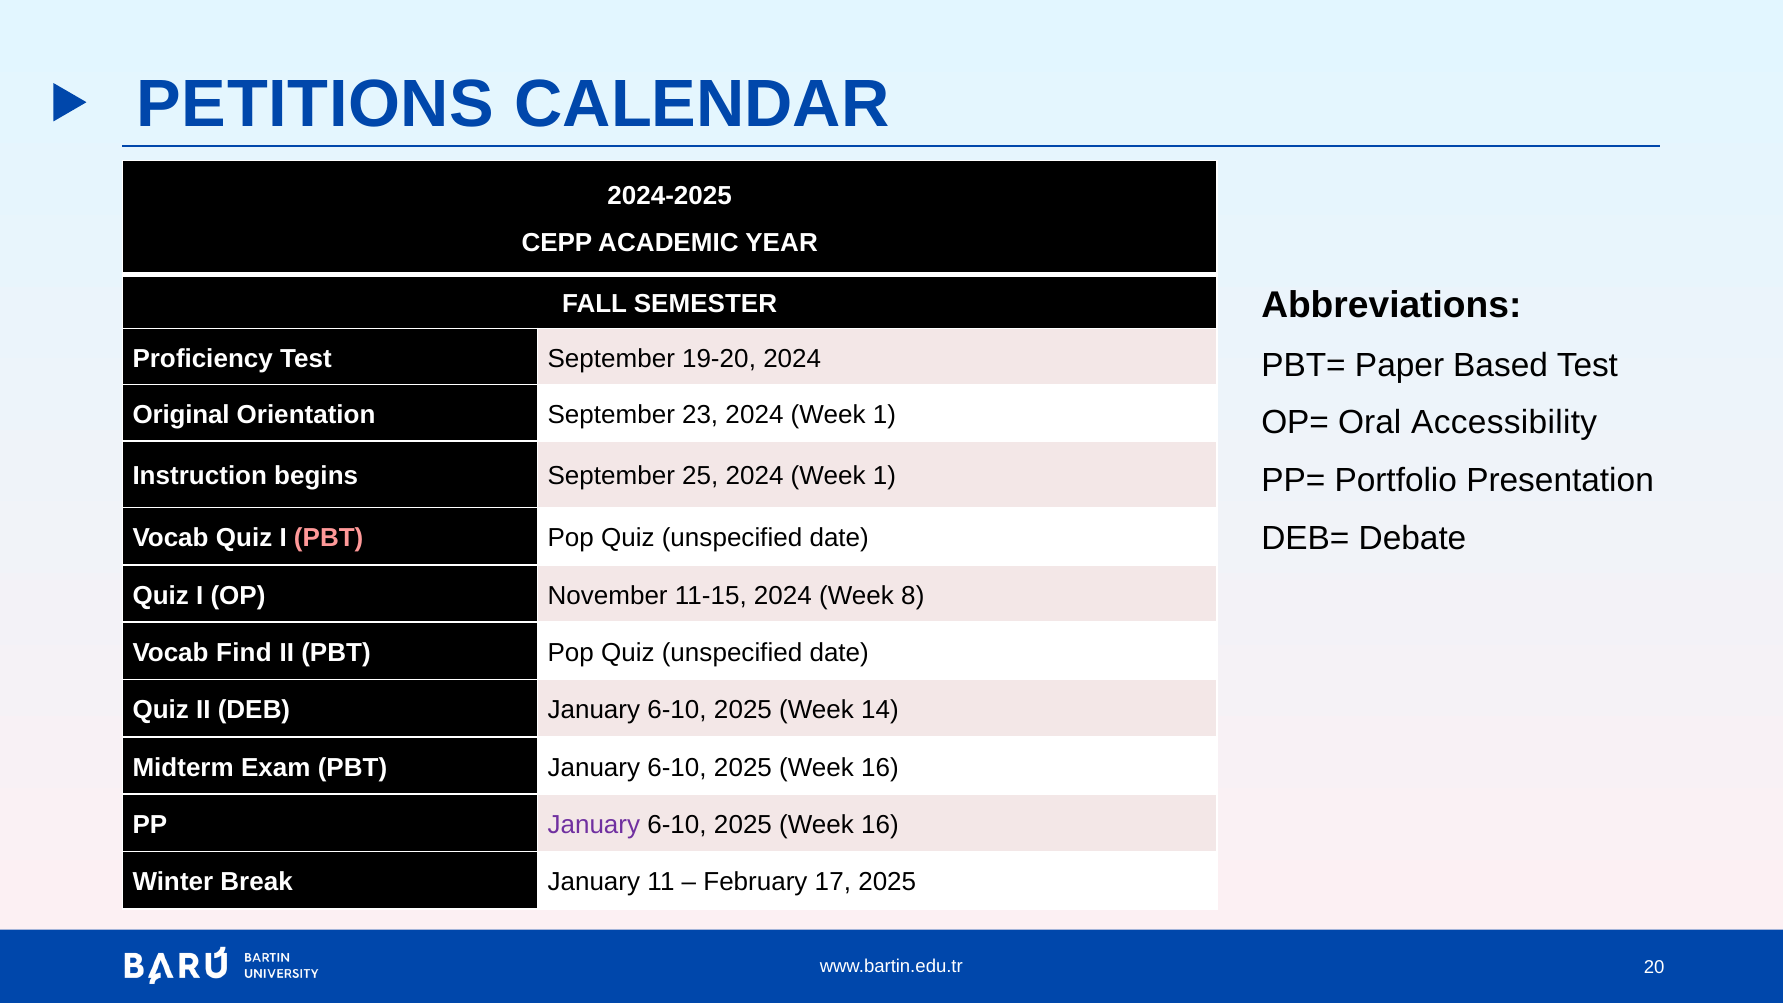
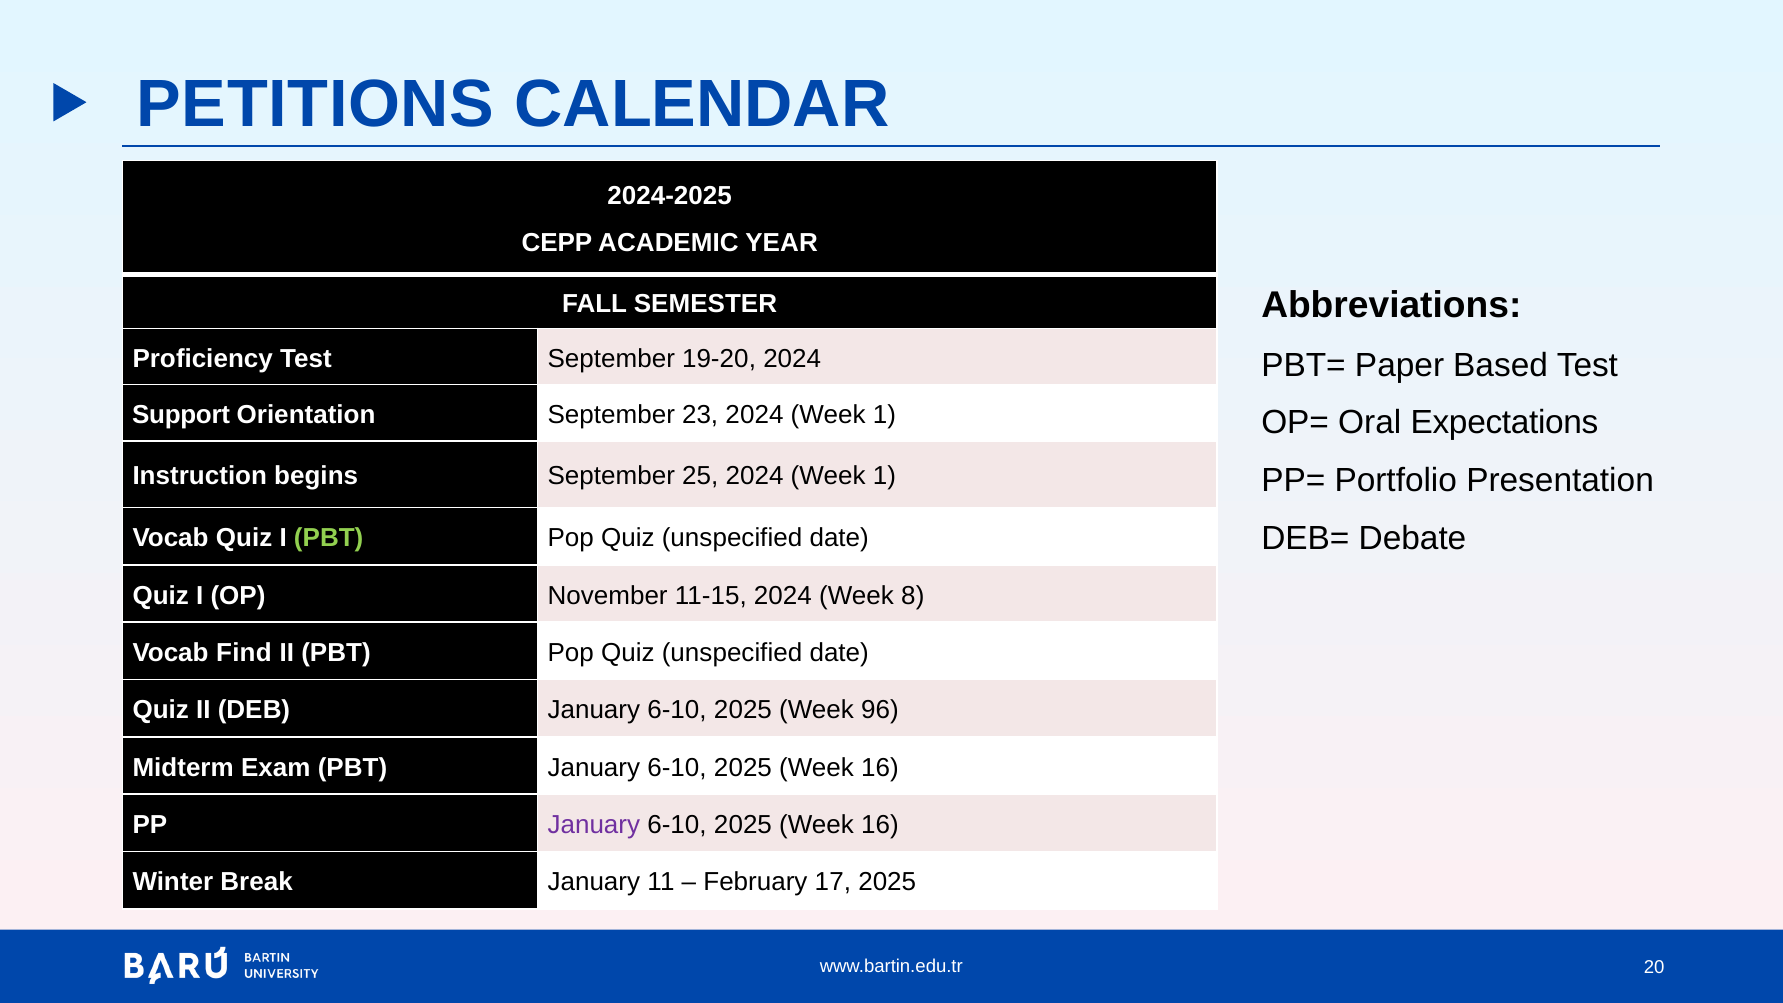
Original: Original -> Support
Accessibility: Accessibility -> Expectations
PBT at (329, 538) colour: pink -> light green
14: 14 -> 96
